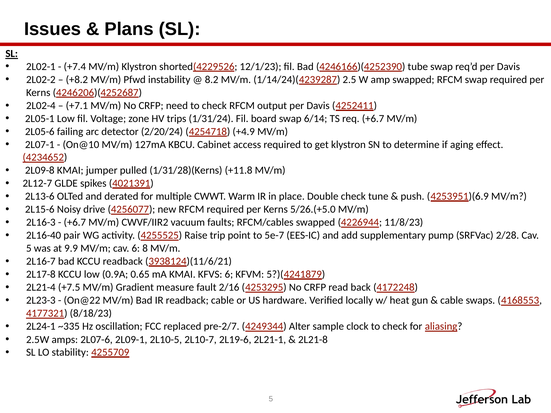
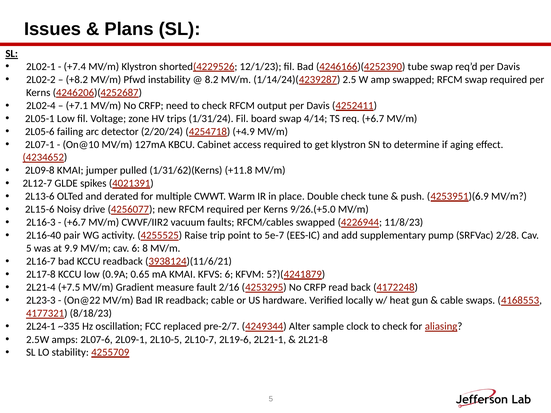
6/14: 6/14 -> 4/14
1/31/28)(Kerns: 1/31/28)(Kerns -> 1/31/62)(Kerns
5/26.(+5.0: 5/26.(+5.0 -> 9/26.(+5.0
